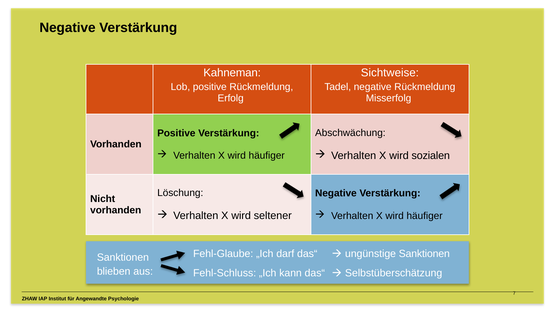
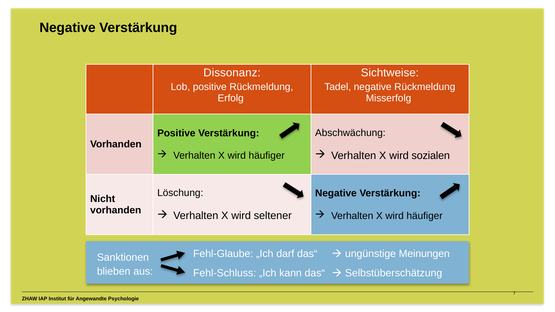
Kahneman: Kahneman -> Dissonanz
ungünstige Sanktionen: Sanktionen -> Meinungen
